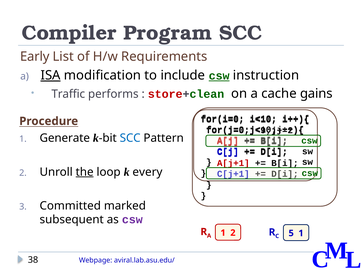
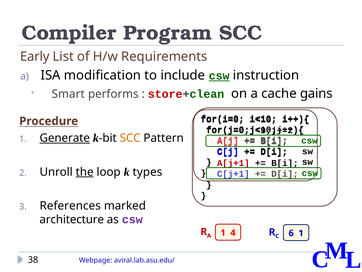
ISA underline: present -> none
Traffic: Traffic -> Smart
Generate underline: none -> present
SCC at (130, 138) colour: blue -> orange
every: every -> types
Committed: Committed -> References
subsequent: subsequent -> architecture
5: 5 -> 6
1 2: 2 -> 4
